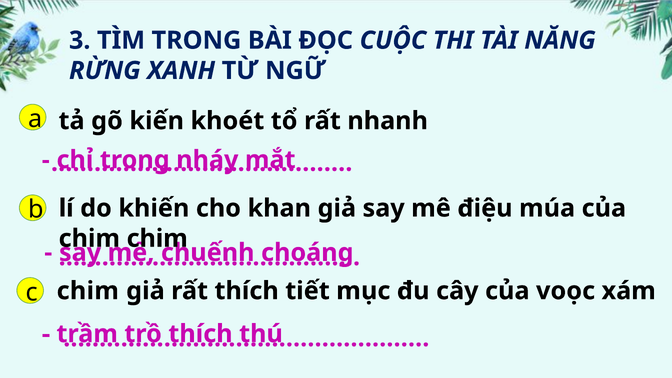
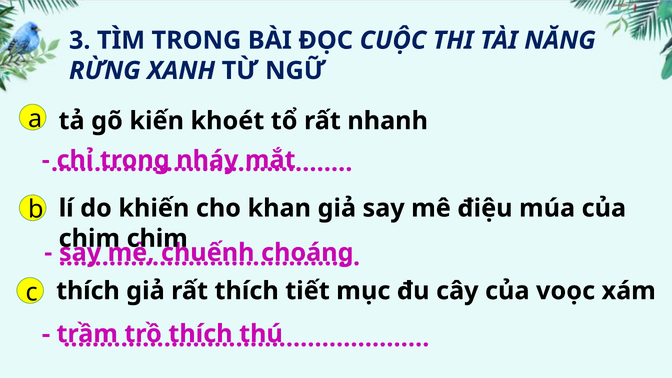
chim at (88, 291): chim -> thích
